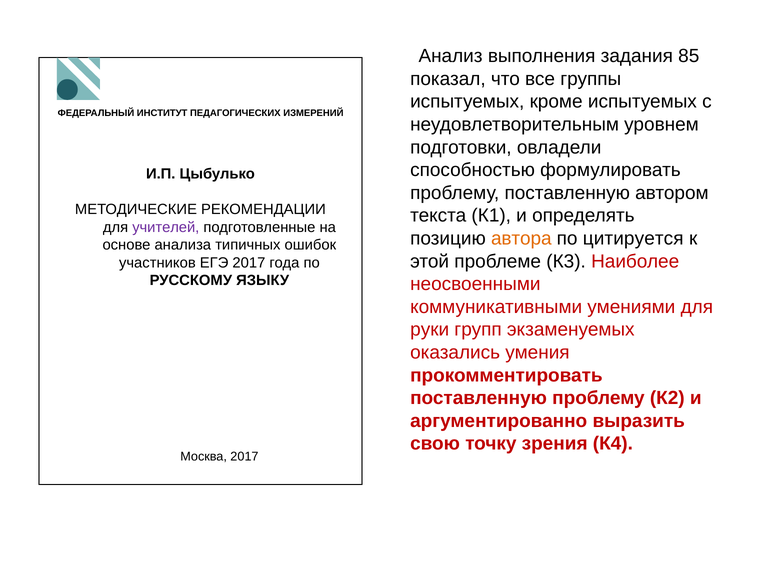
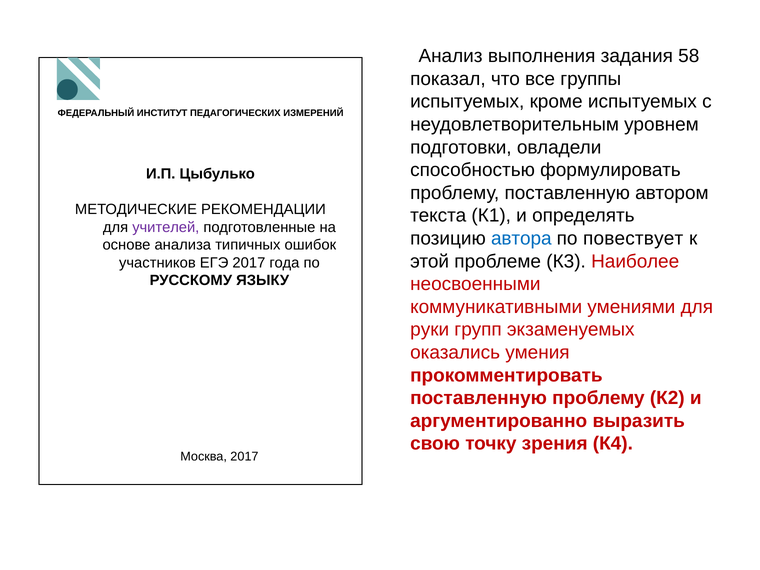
85: 85 -> 58
автора colour: orange -> blue
цитируется: цитируется -> повествует
